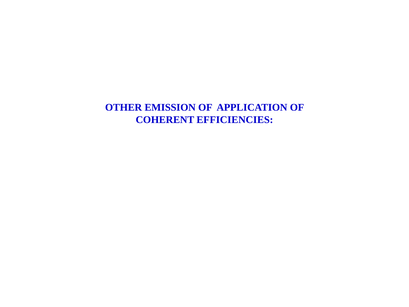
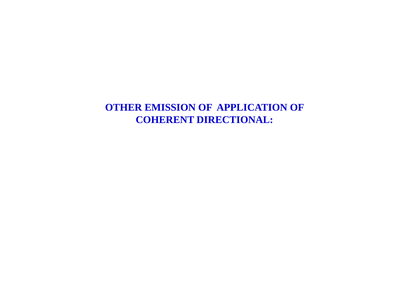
EFFICIENCIES: EFFICIENCIES -> DIRECTIONAL
